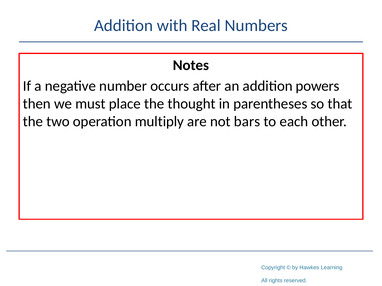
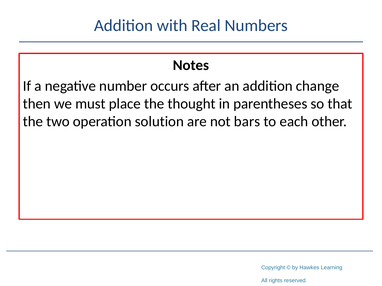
powers: powers -> change
multiply: multiply -> solution
